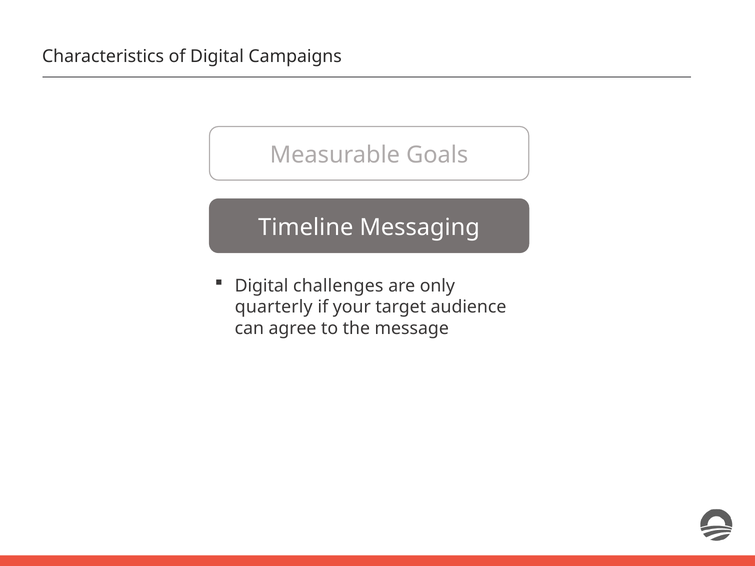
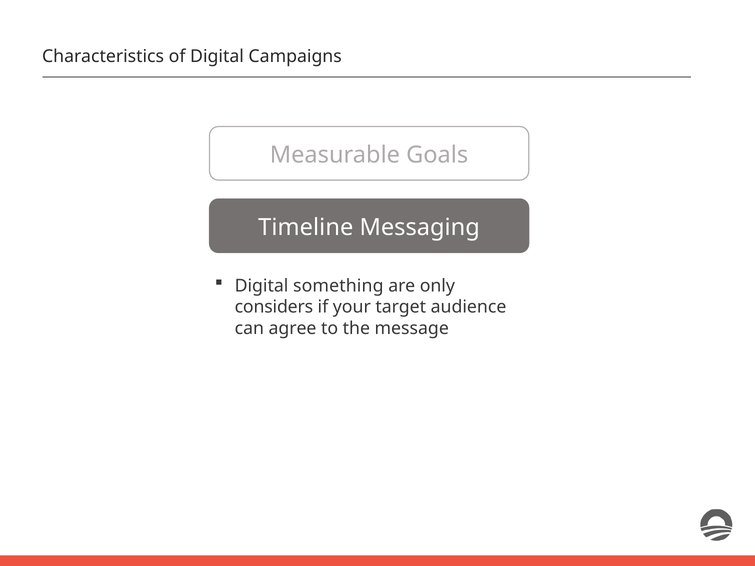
challenges: challenges -> something
quarterly: quarterly -> considers
